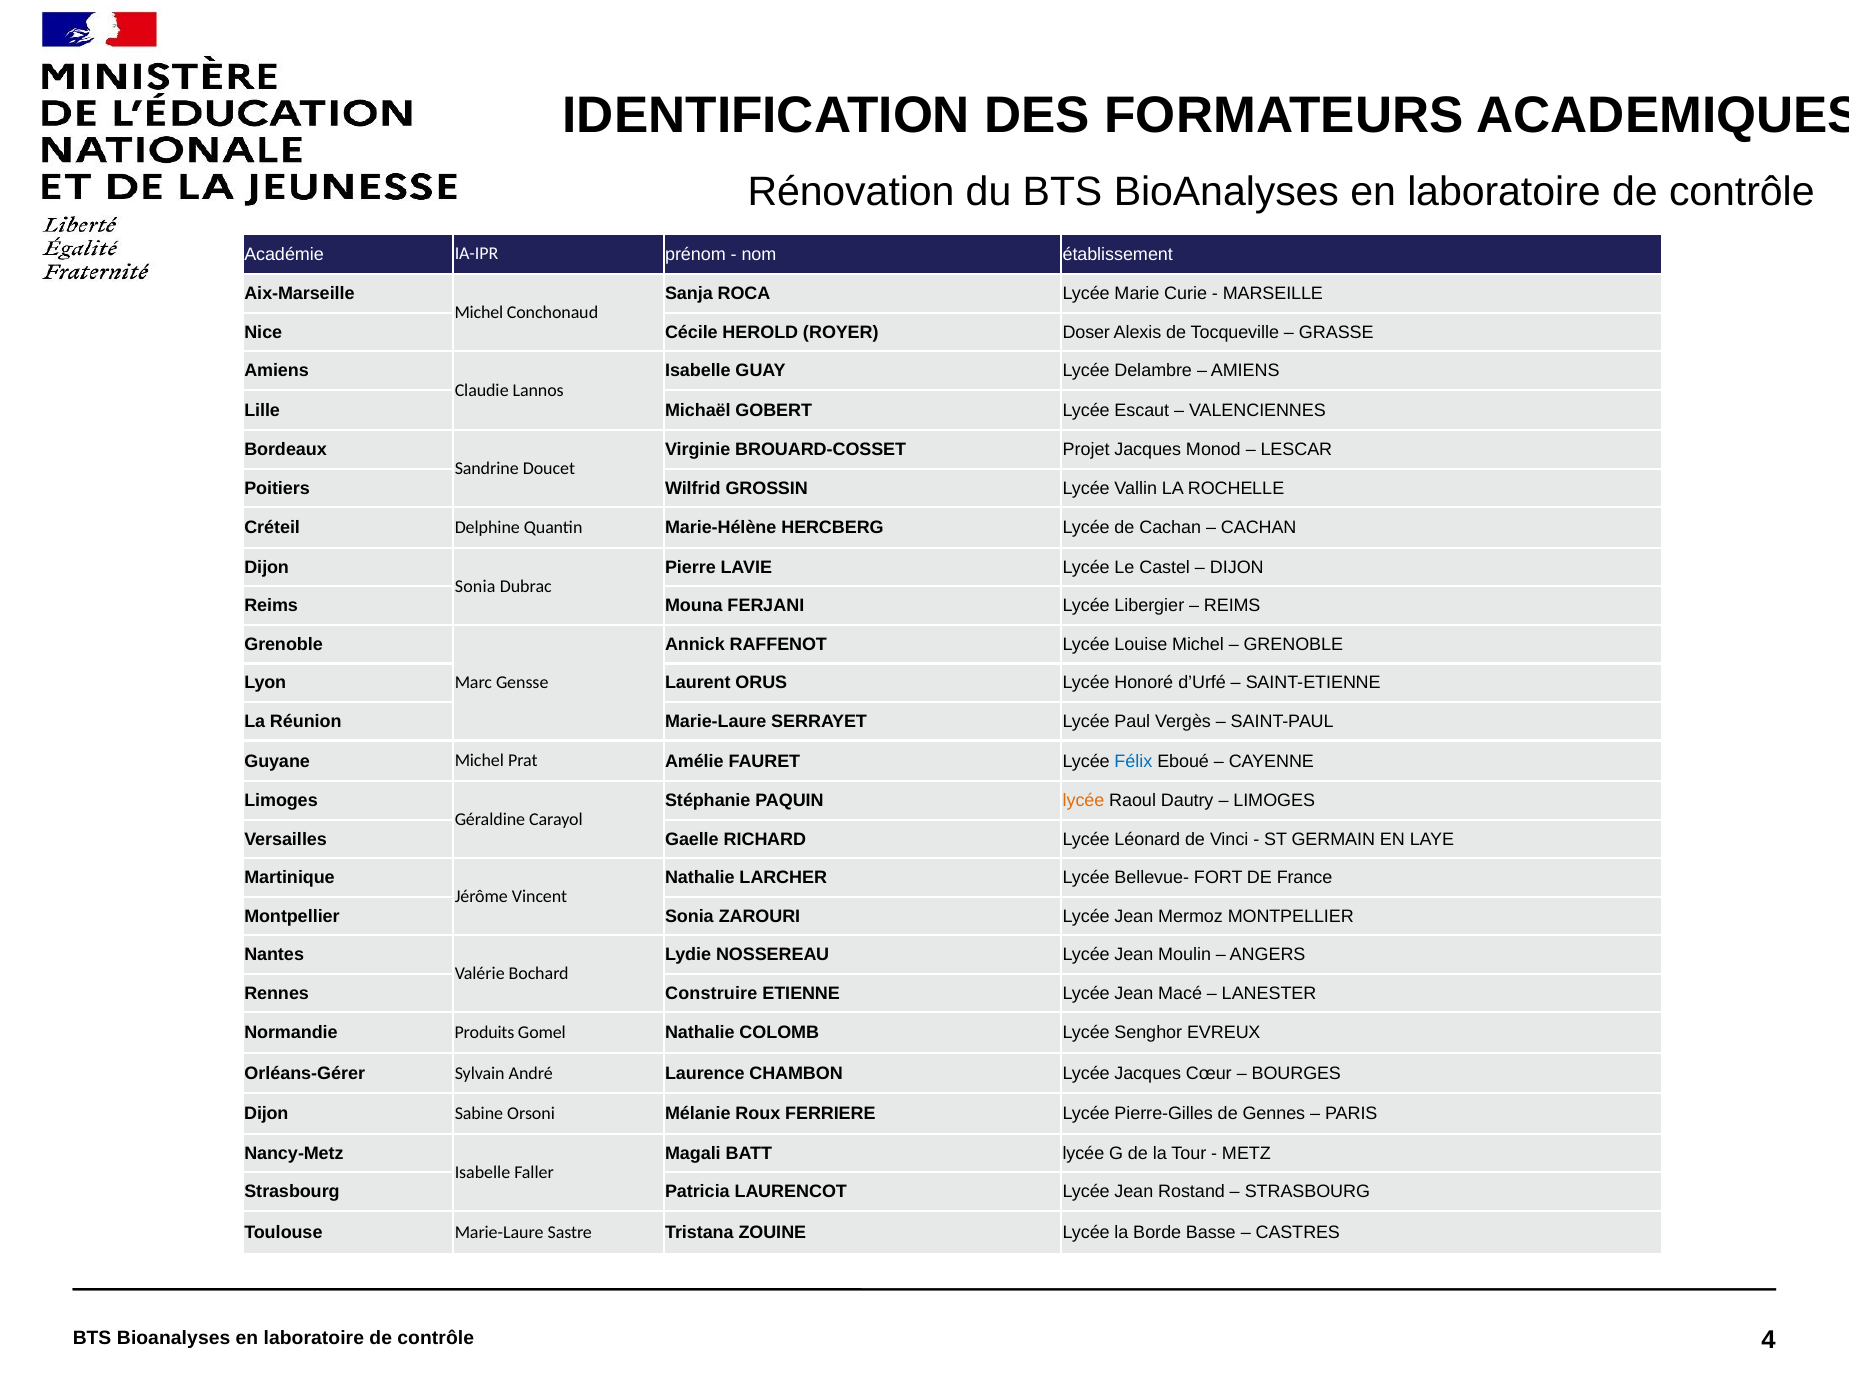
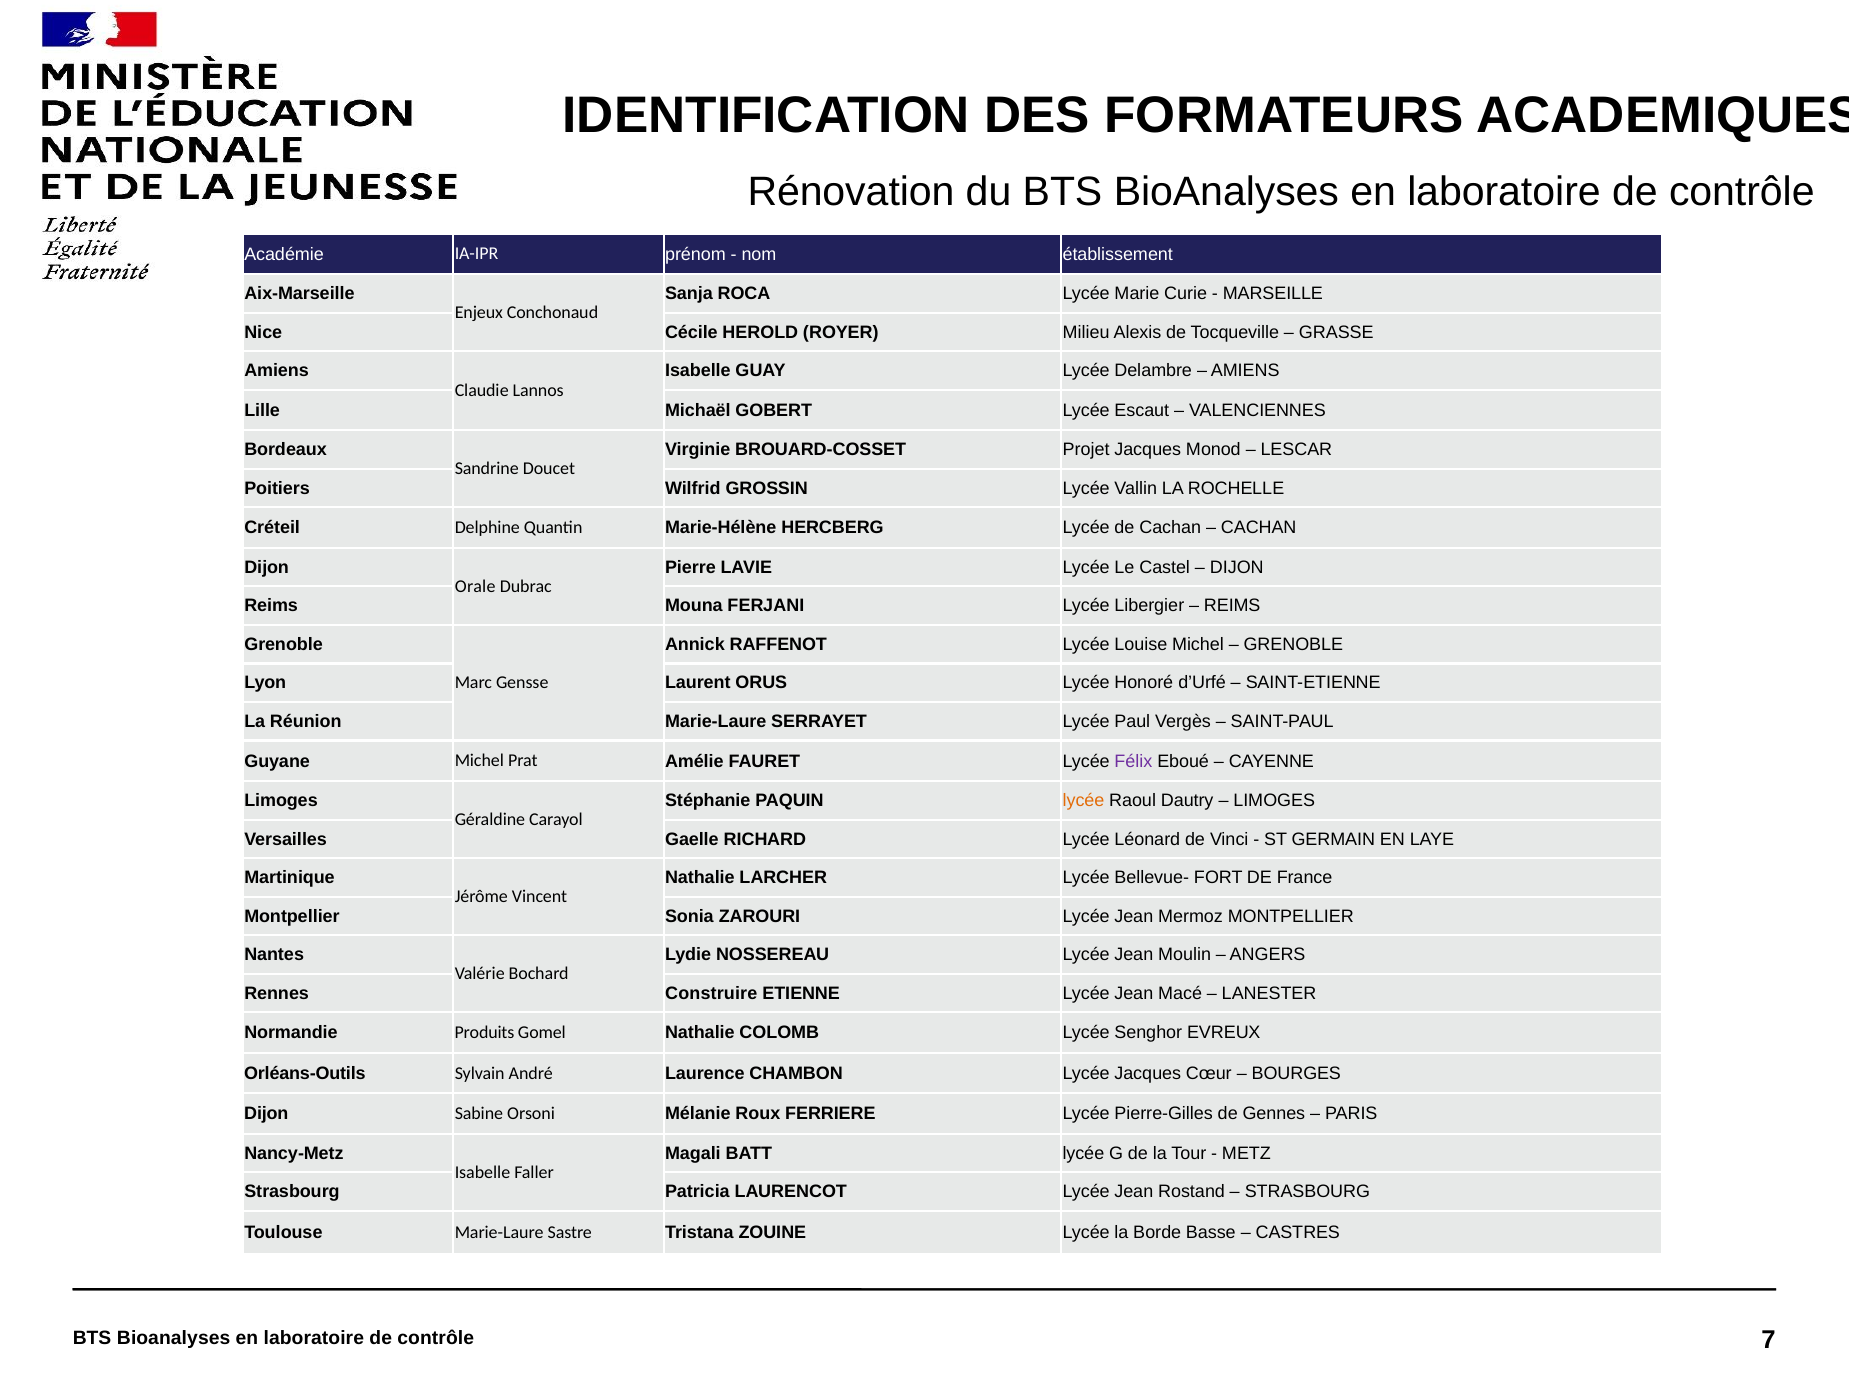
Michel at (479, 313): Michel -> Enjeux
Doser: Doser -> Milieu
Sonia at (475, 587): Sonia -> Orale
Félix colour: blue -> purple
Orléans-Gérer: Orléans-Gérer -> Orléans-Outils
4: 4 -> 7
